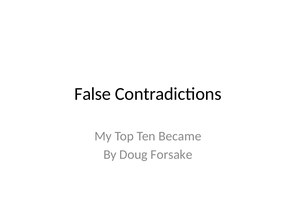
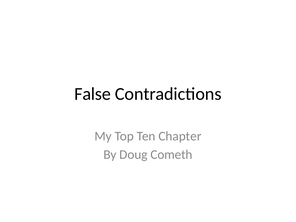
Became: Became -> Chapter
Forsake: Forsake -> Cometh
